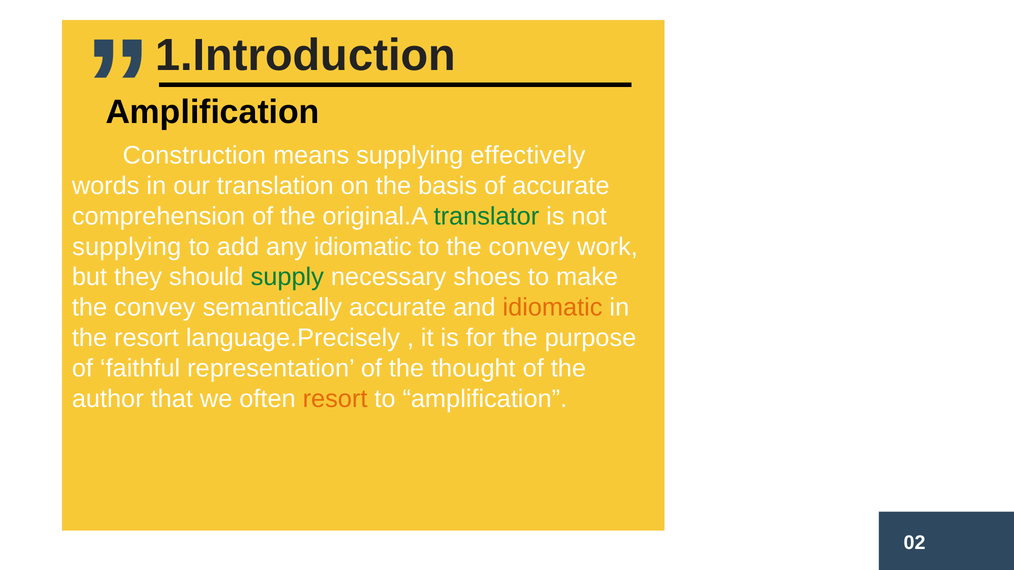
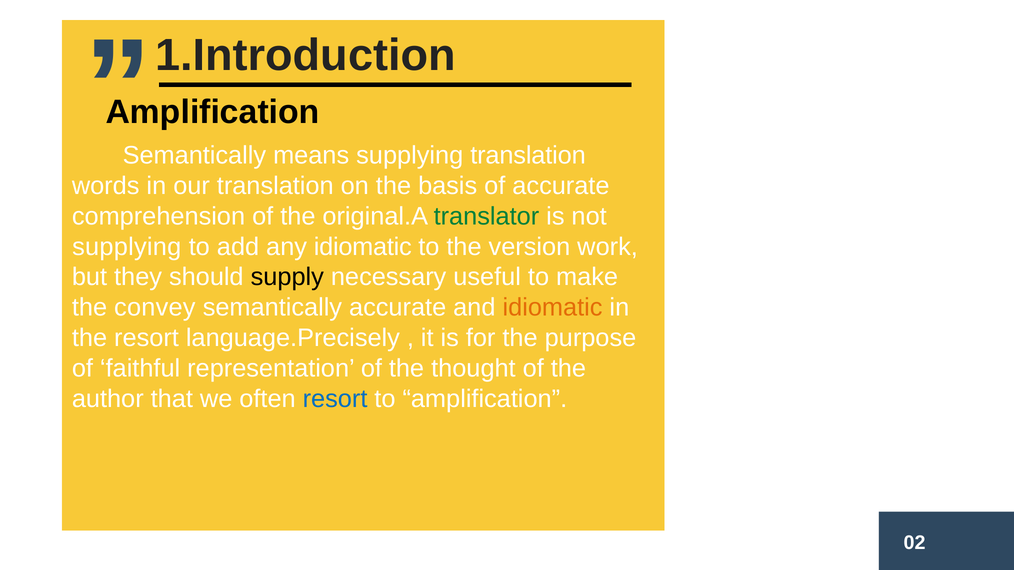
Construction at (194, 156): Construction -> Semantically
supplying effectively: effectively -> translation
to the convey: convey -> version
supply colour: green -> black
shoes: shoes -> useful
resort at (335, 399) colour: orange -> blue
